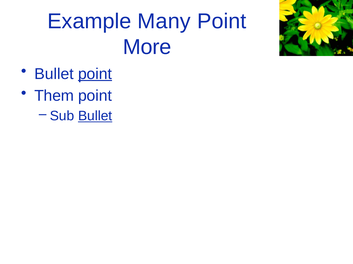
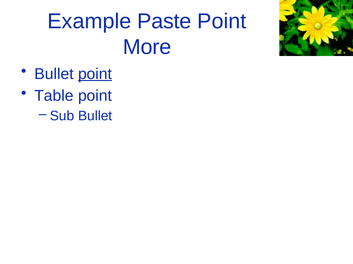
Many: Many -> Paste
Them: Them -> Table
Bullet at (95, 116) underline: present -> none
